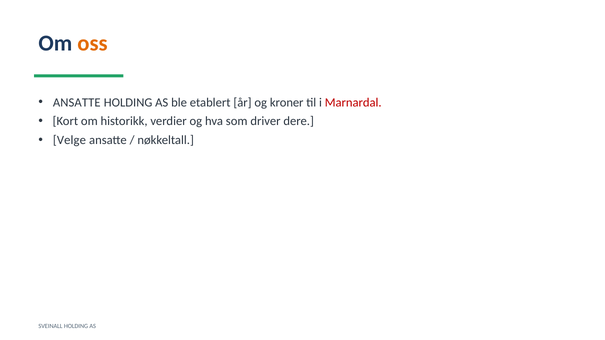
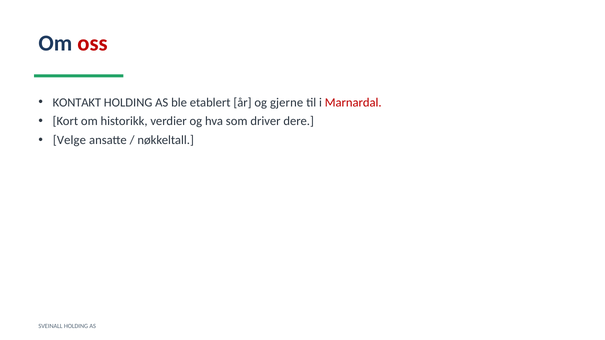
oss colour: orange -> red
ANSATTE at (77, 102): ANSATTE -> KONTAKT
kroner: kroner -> gjerne
